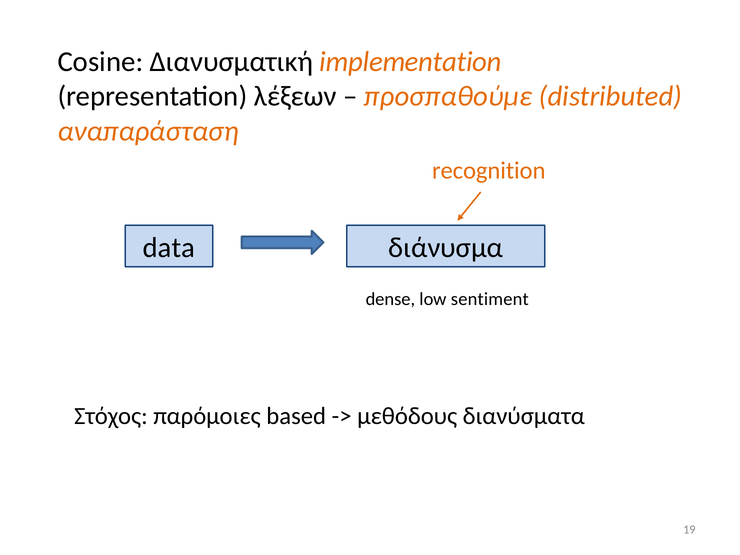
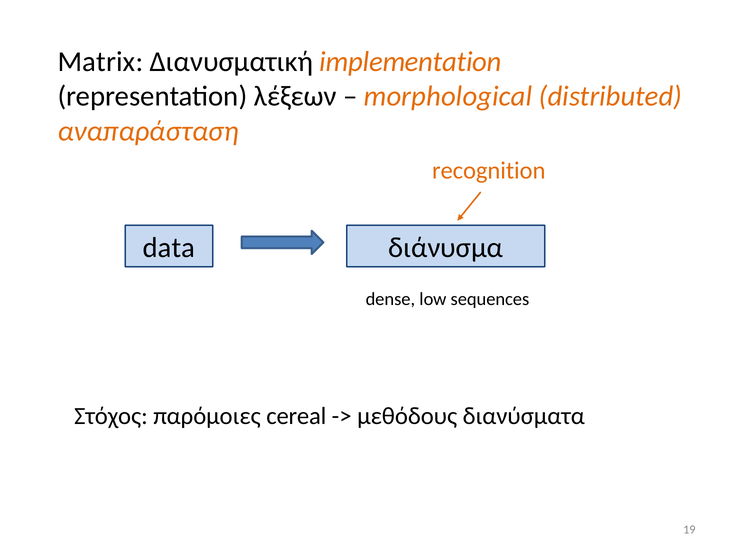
Cosine: Cosine -> Matrix
προσπαθούμε: προσπαθούμε -> morphological
sentiment: sentiment -> sequences
based: based -> cereal
